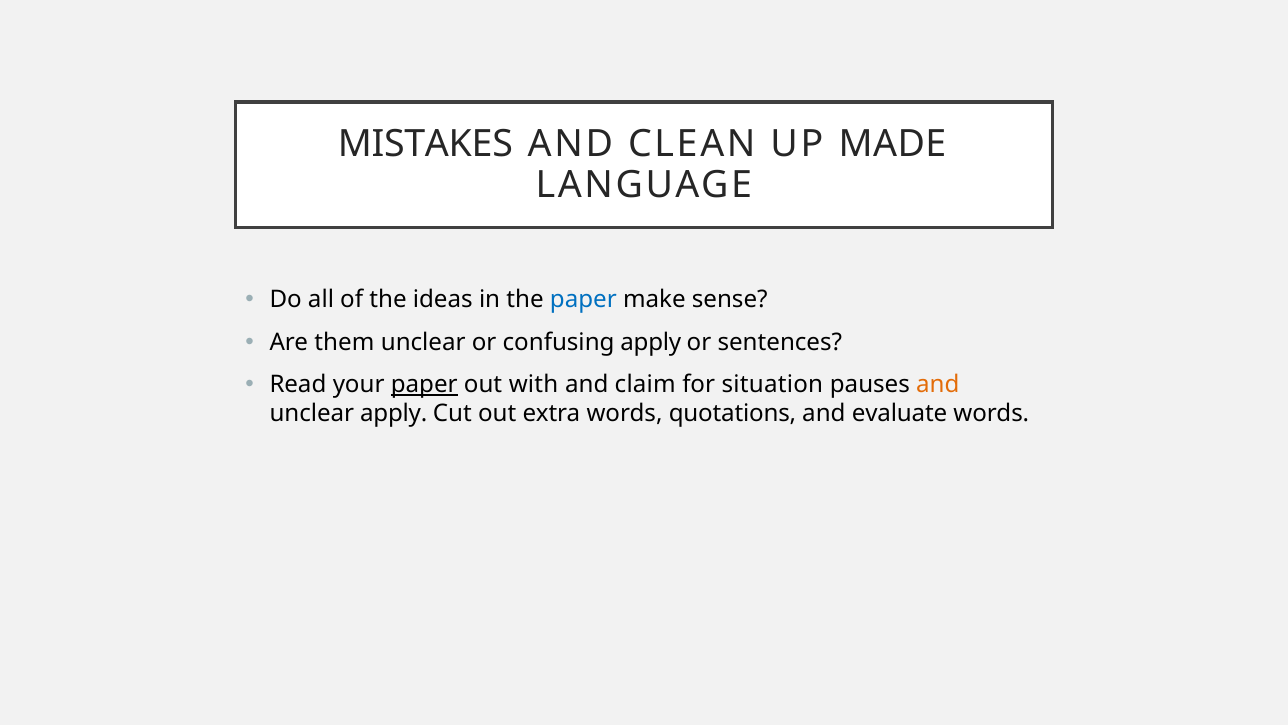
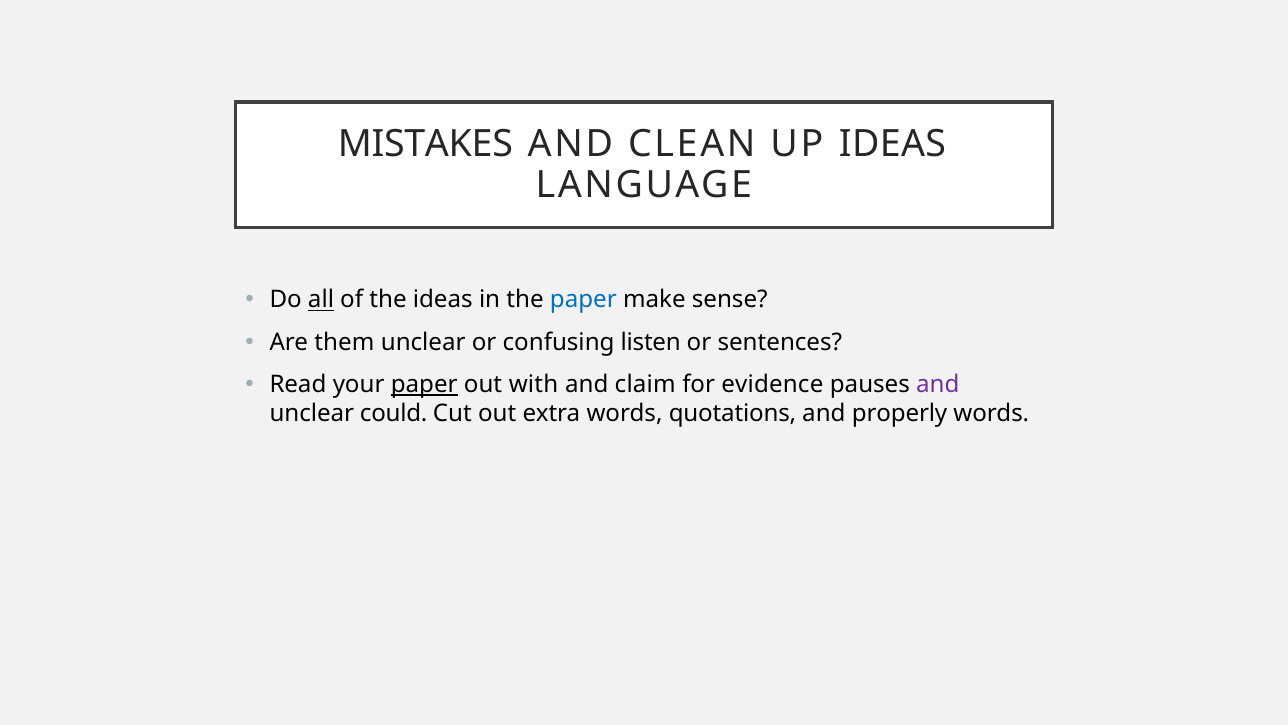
UP MADE: MADE -> IDEAS
all underline: none -> present
confusing apply: apply -> listen
situation: situation -> evidence
and at (938, 385) colour: orange -> purple
unclear apply: apply -> could
evaluate: evaluate -> properly
